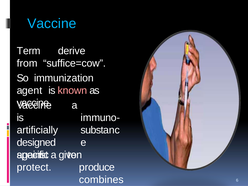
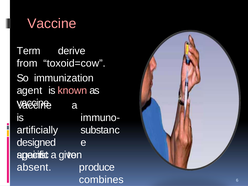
Vaccine at (52, 24) colour: light blue -> pink
suffice=cow: suffice=cow -> toxoid=cow
protect: protect -> absent
